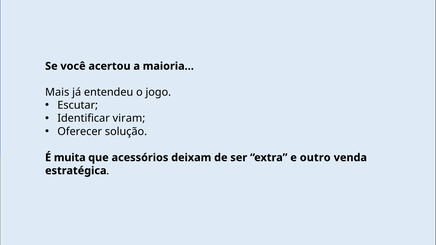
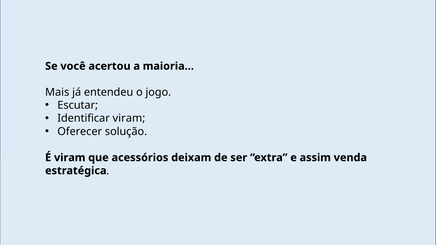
É muita: muita -> viram
outro: outro -> assim
